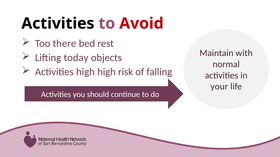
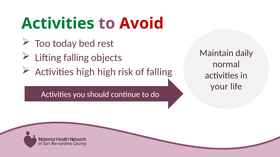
Activities at (58, 24) colour: black -> green
there: there -> today
with: with -> daily
Lifting today: today -> falling
